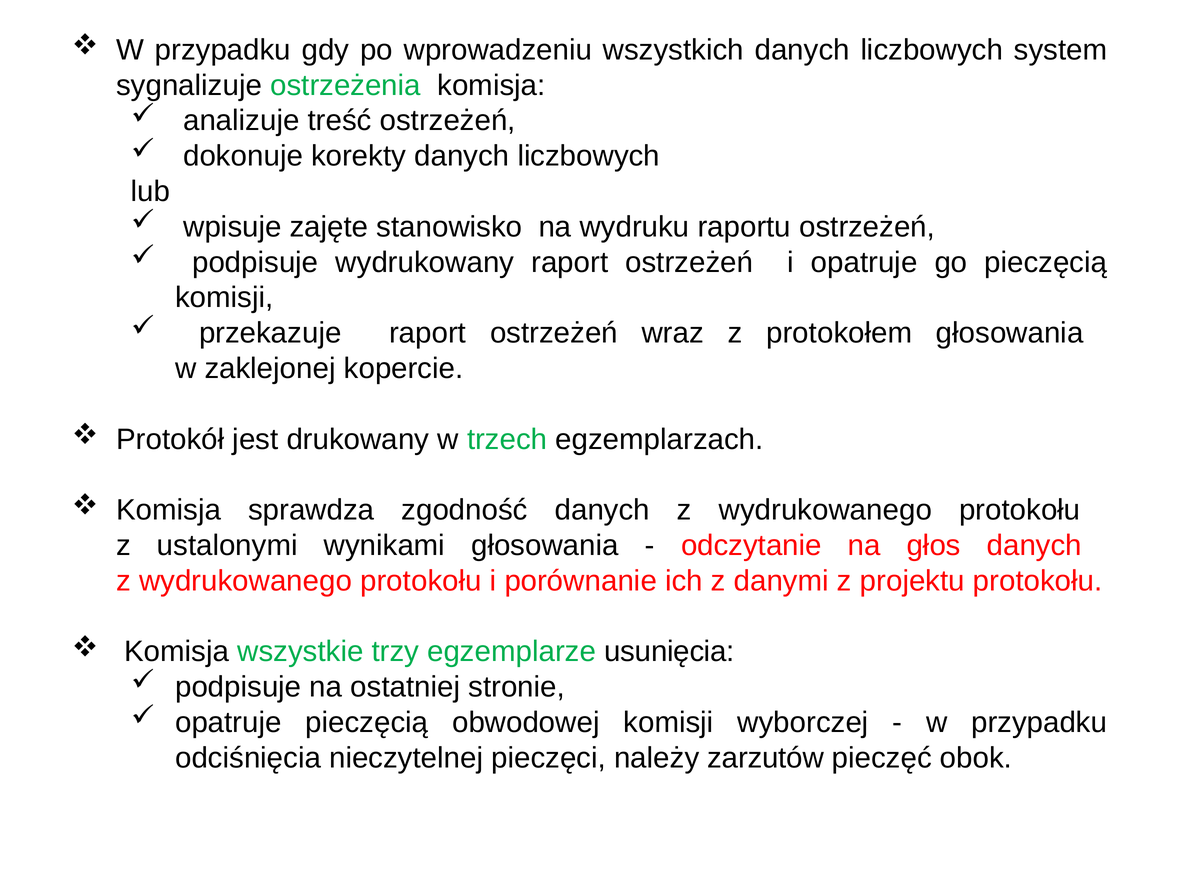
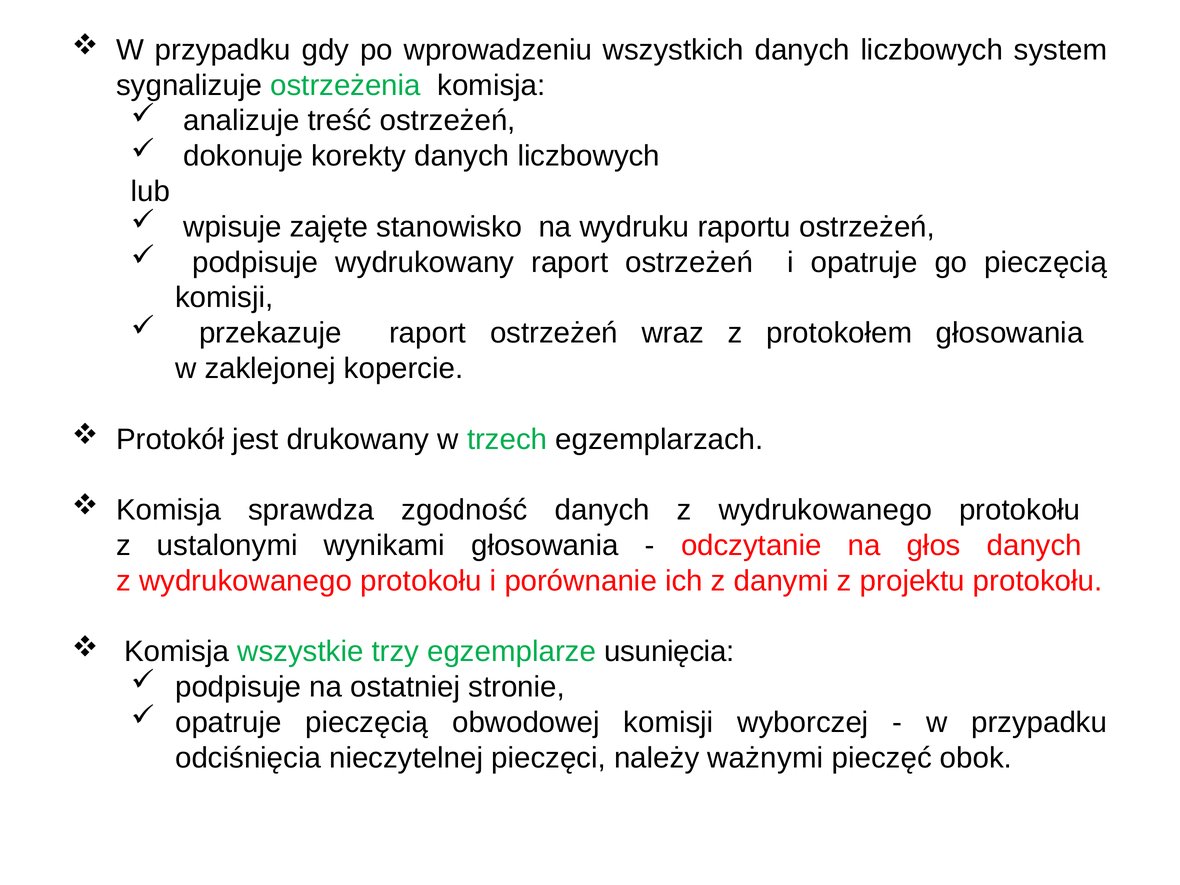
zarzutów: zarzutów -> ważnymi
